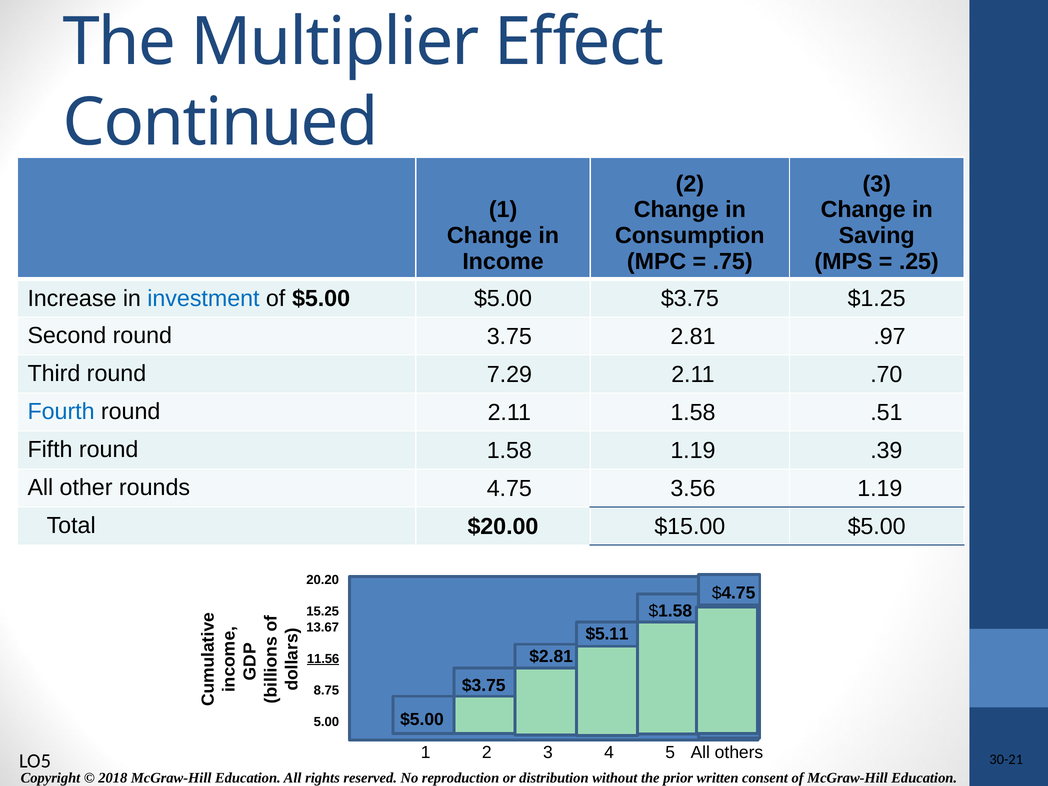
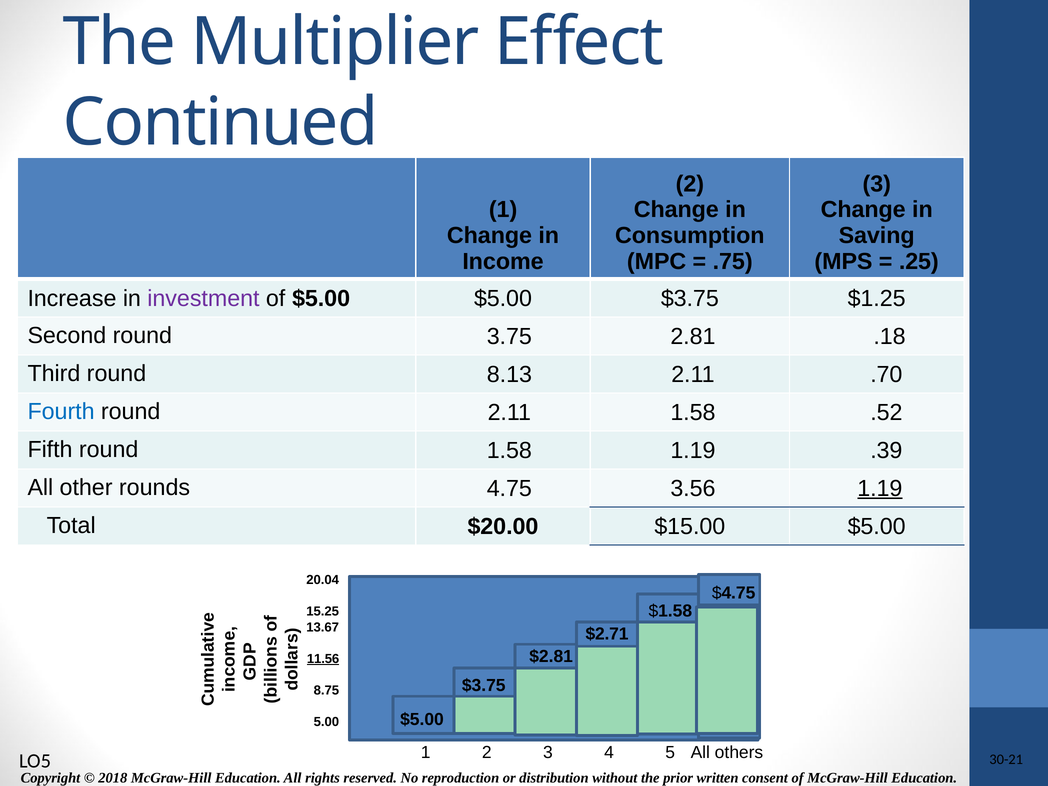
investment colour: blue -> purple
.97: .97 -> .18
7.29: 7.29 -> 8.13
.51: .51 -> .52
1.19 at (880, 488) underline: none -> present
20.20: 20.20 -> 20.04
$5.11: $5.11 -> $2.71
